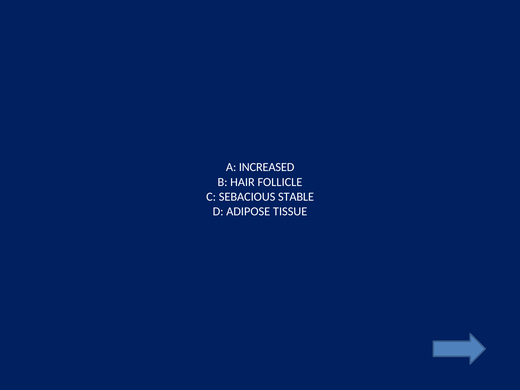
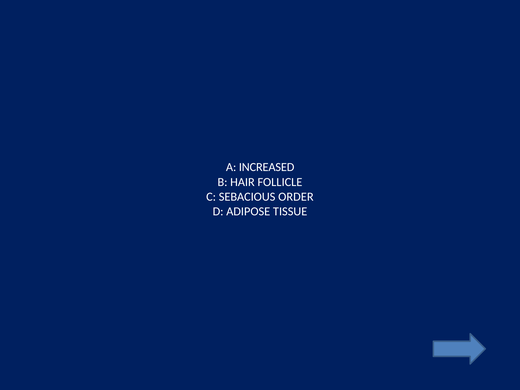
STABLE: STABLE -> ORDER
